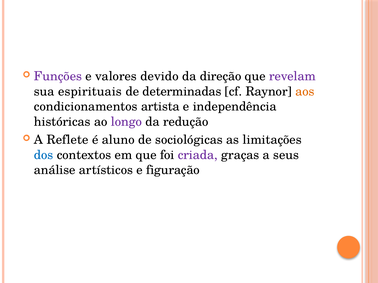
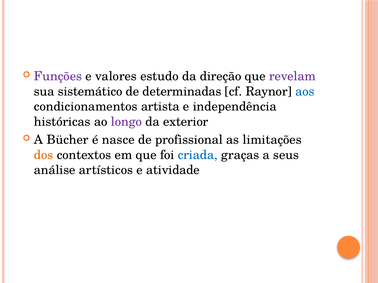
devido: devido -> estudo
espirituais: espirituais -> sistemático
aos colour: orange -> blue
redução: redução -> exterior
Reflete: Reflete -> Bücher
aluno: aluno -> nasce
sociológicas: sociológicas -> profissional
dos colour: blue -> orange
criada colour: purple -> blue
figuração: figuração -> atividade
